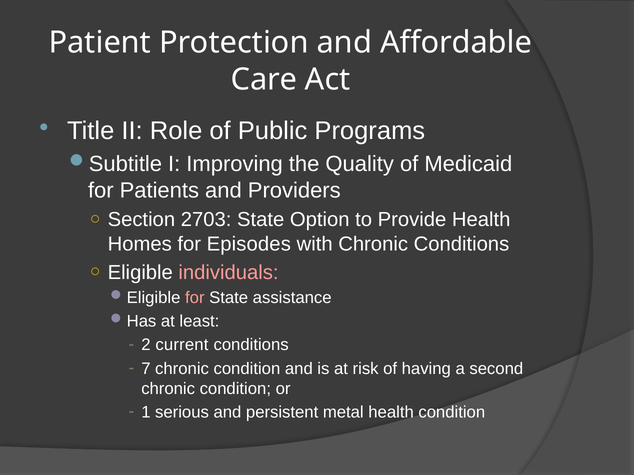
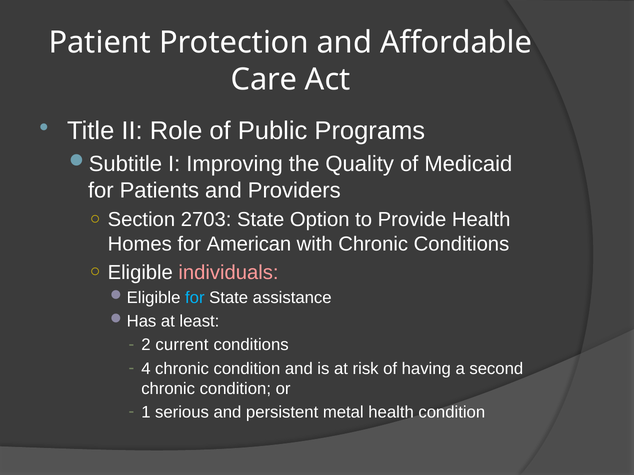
Episodes: Episodes -> American
for at (195, 298) colour: pink -> light blue
7: 7 -> 4
